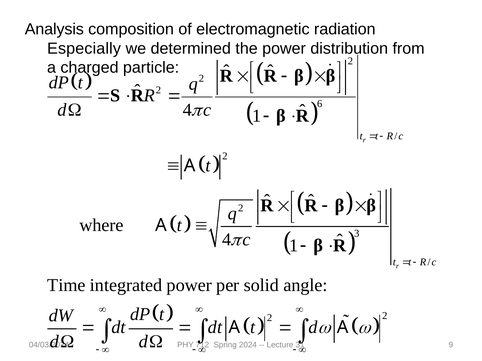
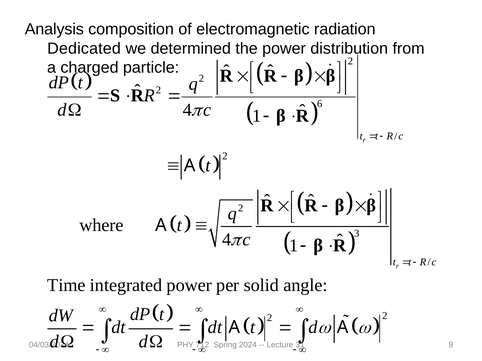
Especially: Especially -> Dedicated
